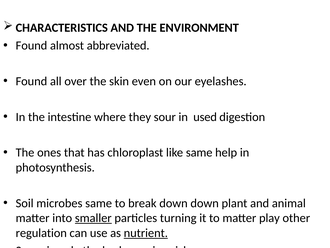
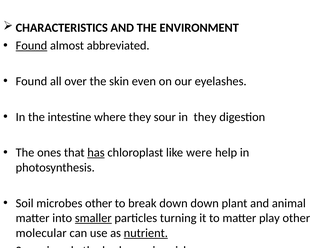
Found at (31, 46) underline: none -> present
in used: used -> they
has underline: none -> present
like same: same -> were
microbes same: same -> other
regulation: regulation -> molecular
